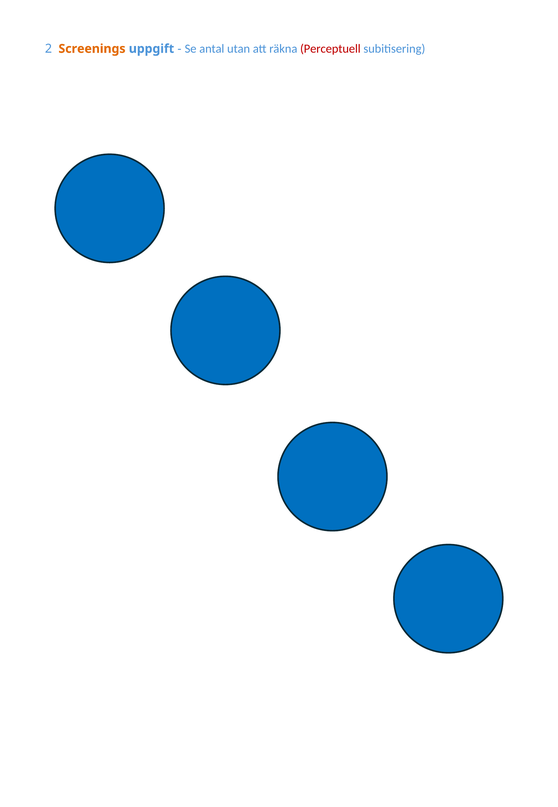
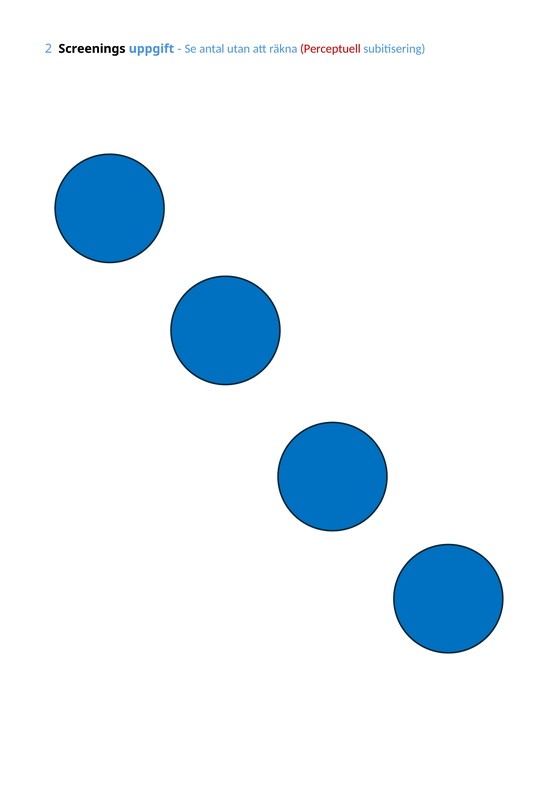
Screenings colour: orange -> black
